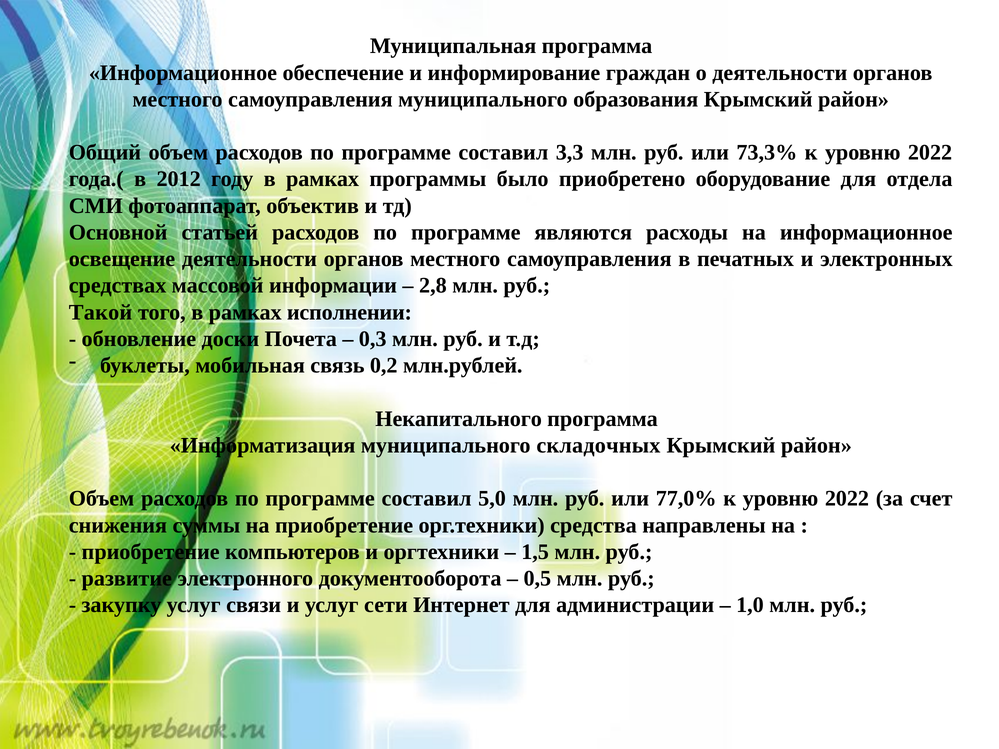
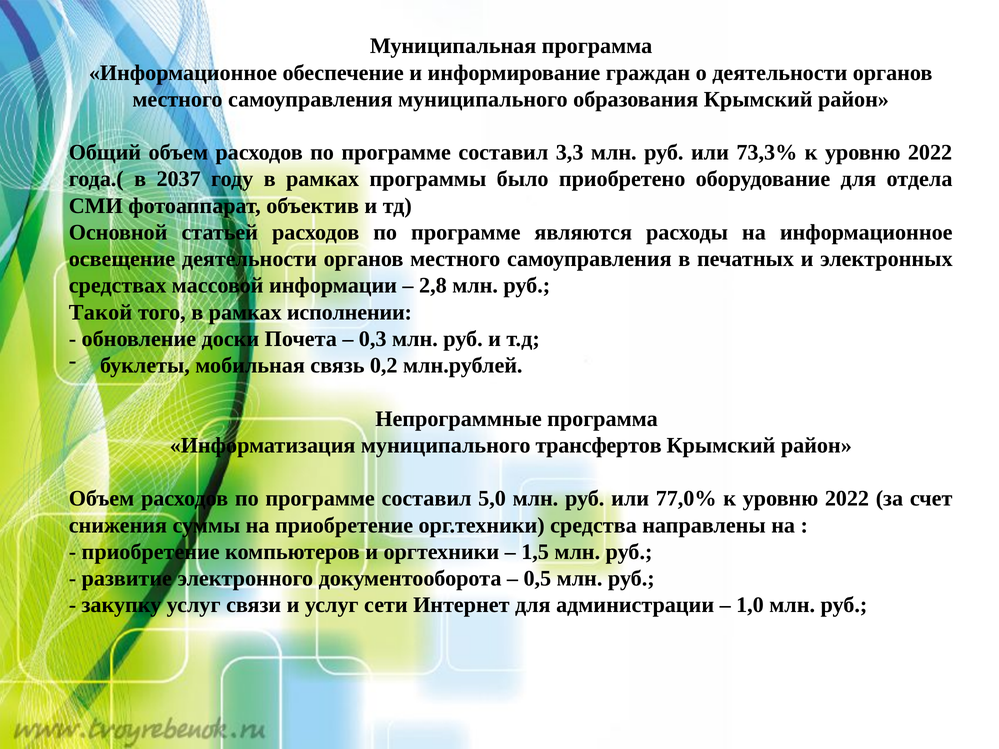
2012: 2012 -> 2037
Некапитального: Некапитального -> Непрограммные
складочных: складочных -> трансфертов
